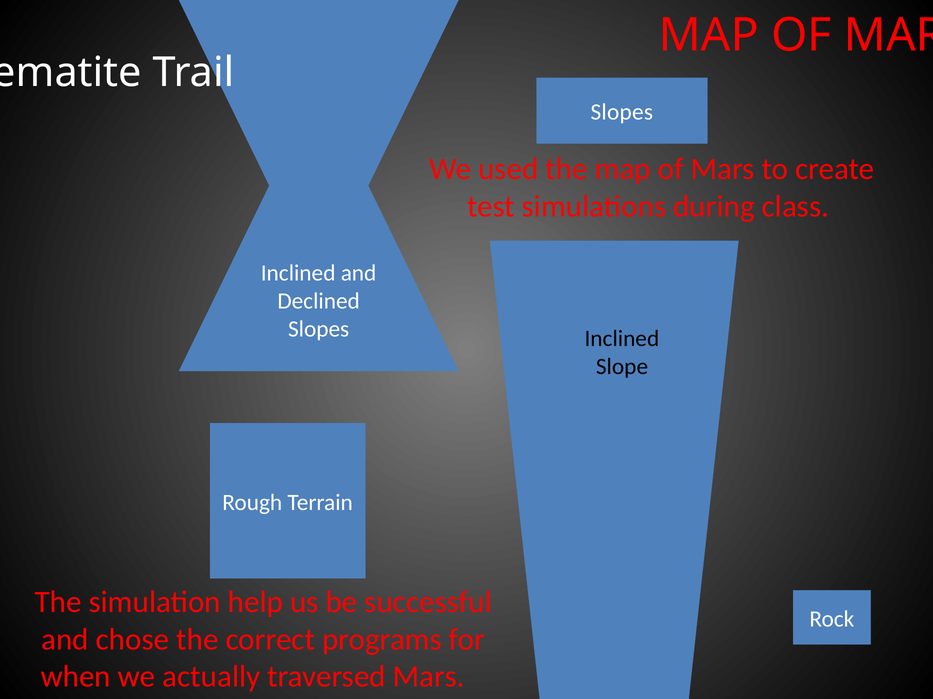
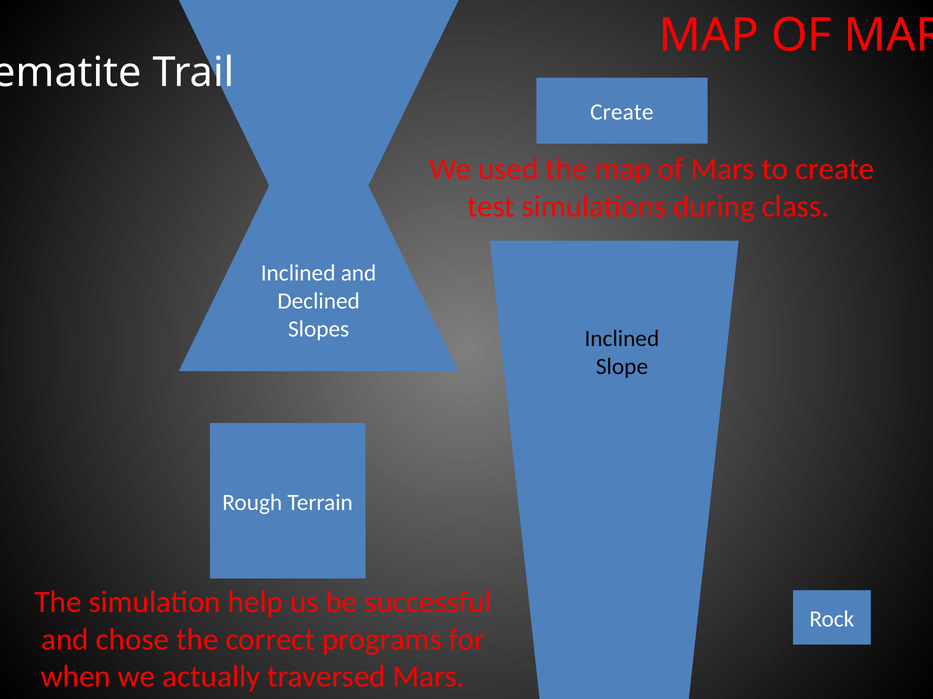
Slopes at (622, 112): Slopes -> Create
